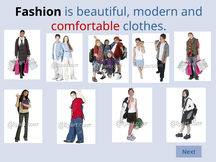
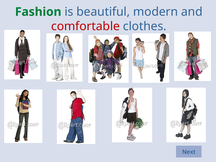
Fashion colour: black -> green
